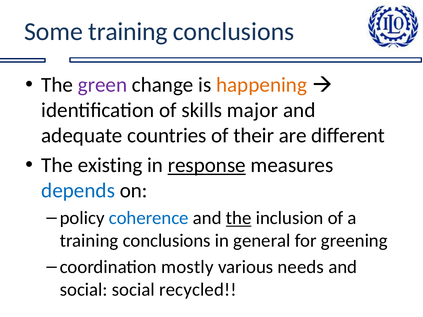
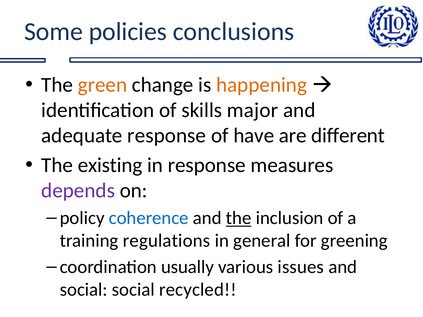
Some training: training -> policies
green colour: purple -> orange
adequate countries: countries -> response
their: their -> have
response at (207, 165) underline: present -> none
depends colour: blue -> purple
conclusions at (167, 241): conclusions -> regulations
mostly: mostly -> usually
needs: needs -> issues
